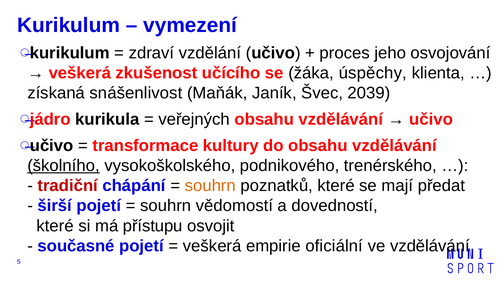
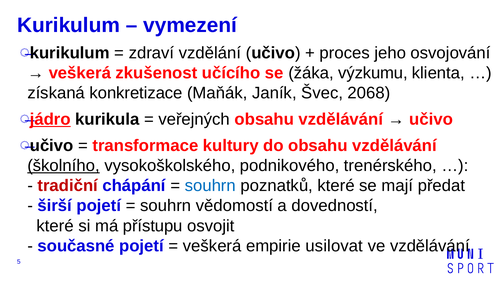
úspěchy: úspěchy -> výzkumu
snášenlivost: snášenlivost -> konkretizace
2039: 2039 -> 2068
jádro underline: none -> present
souhrn at (210, 186) colour: orange -> blue
oficiální: oficiální -> usilovat
